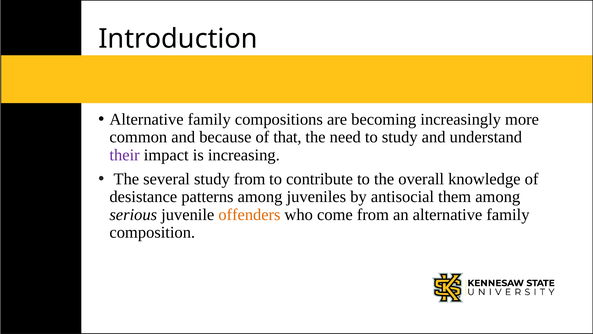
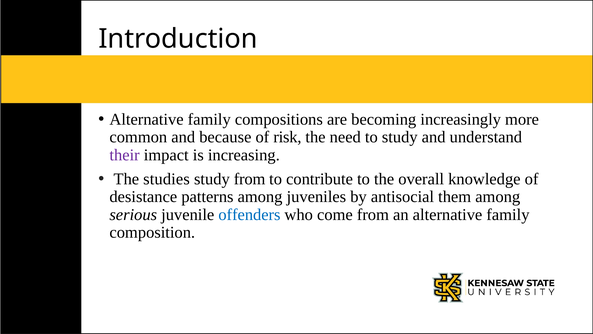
that: that -> risk
several: several -> studies
offenders colour: orange -> blue
